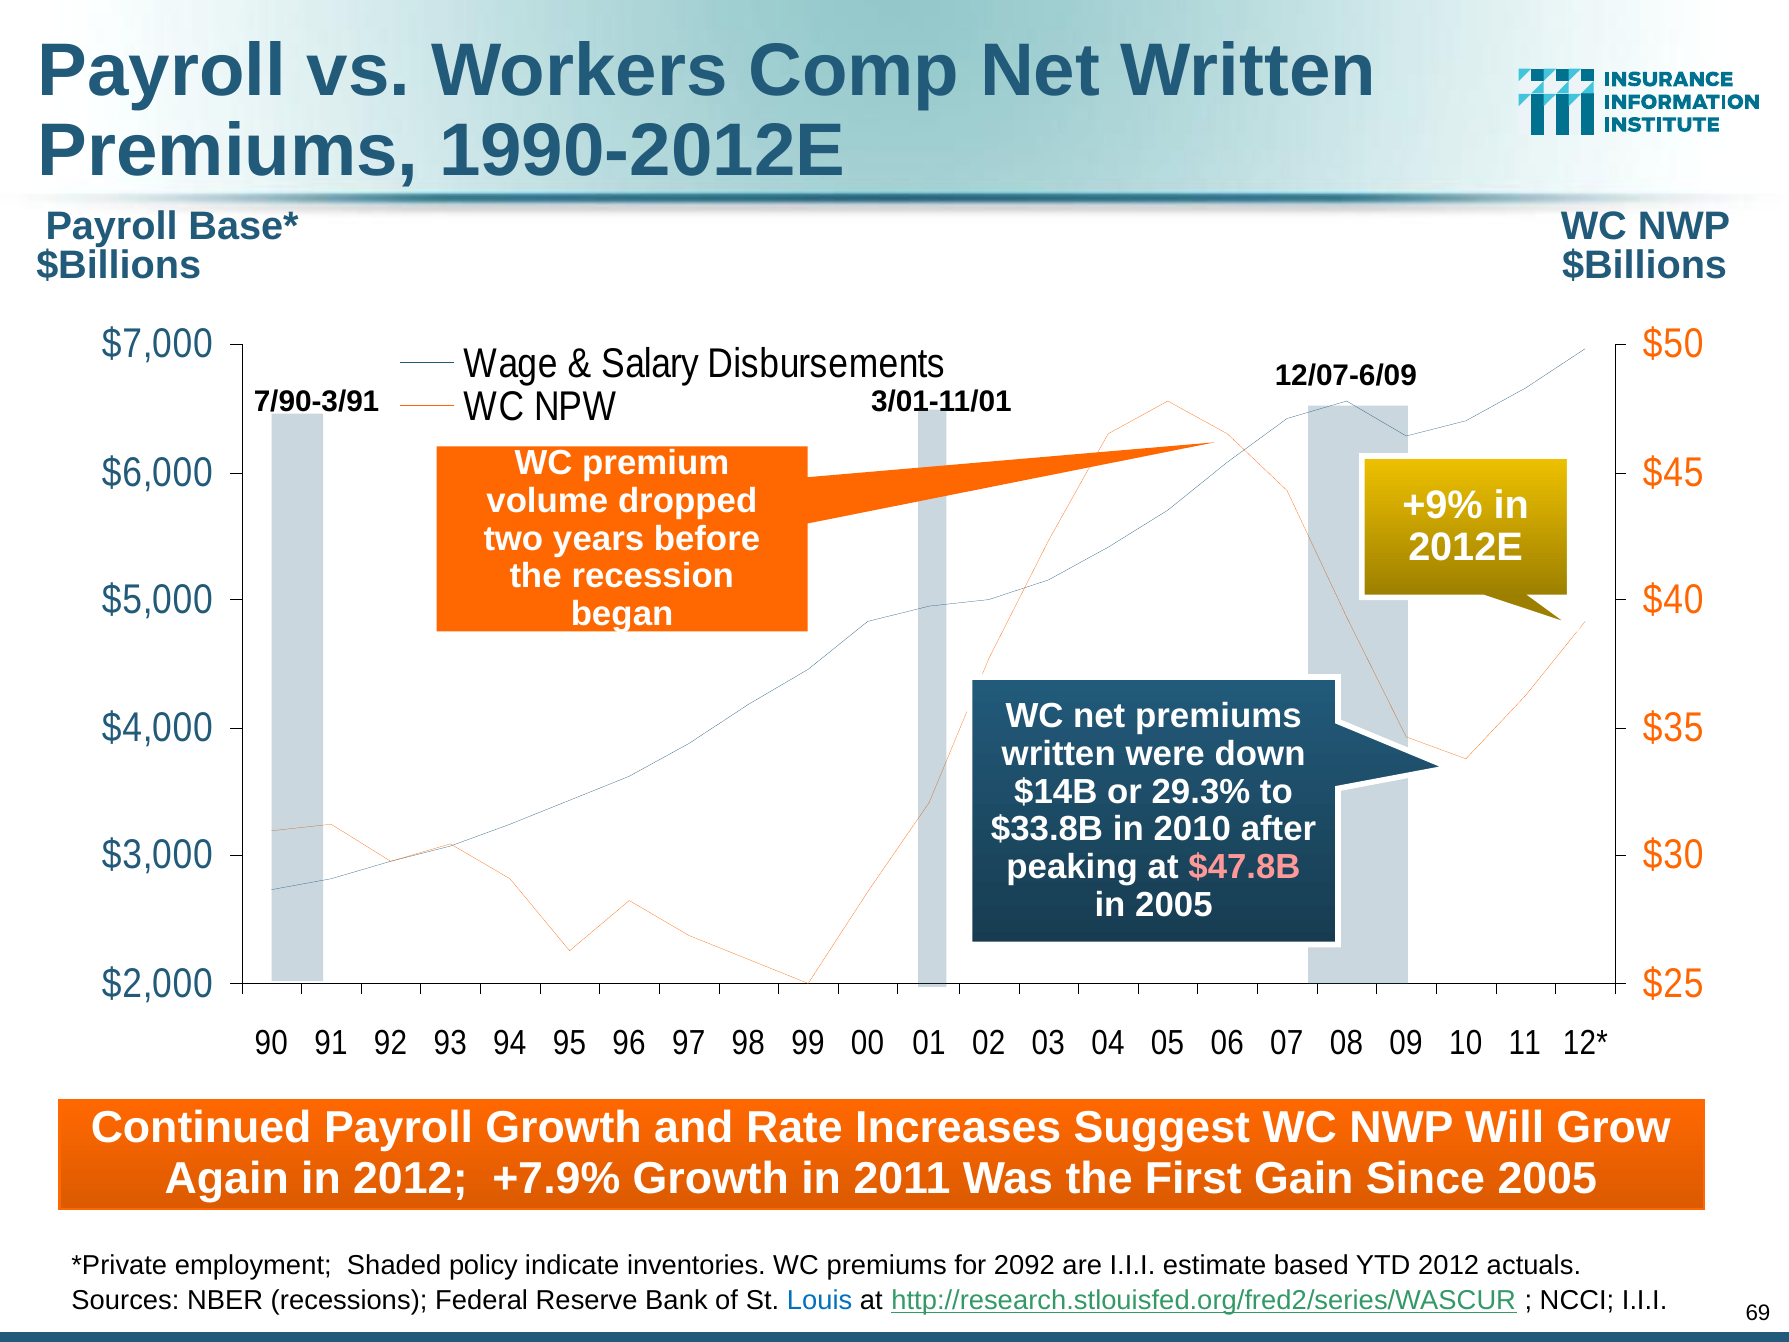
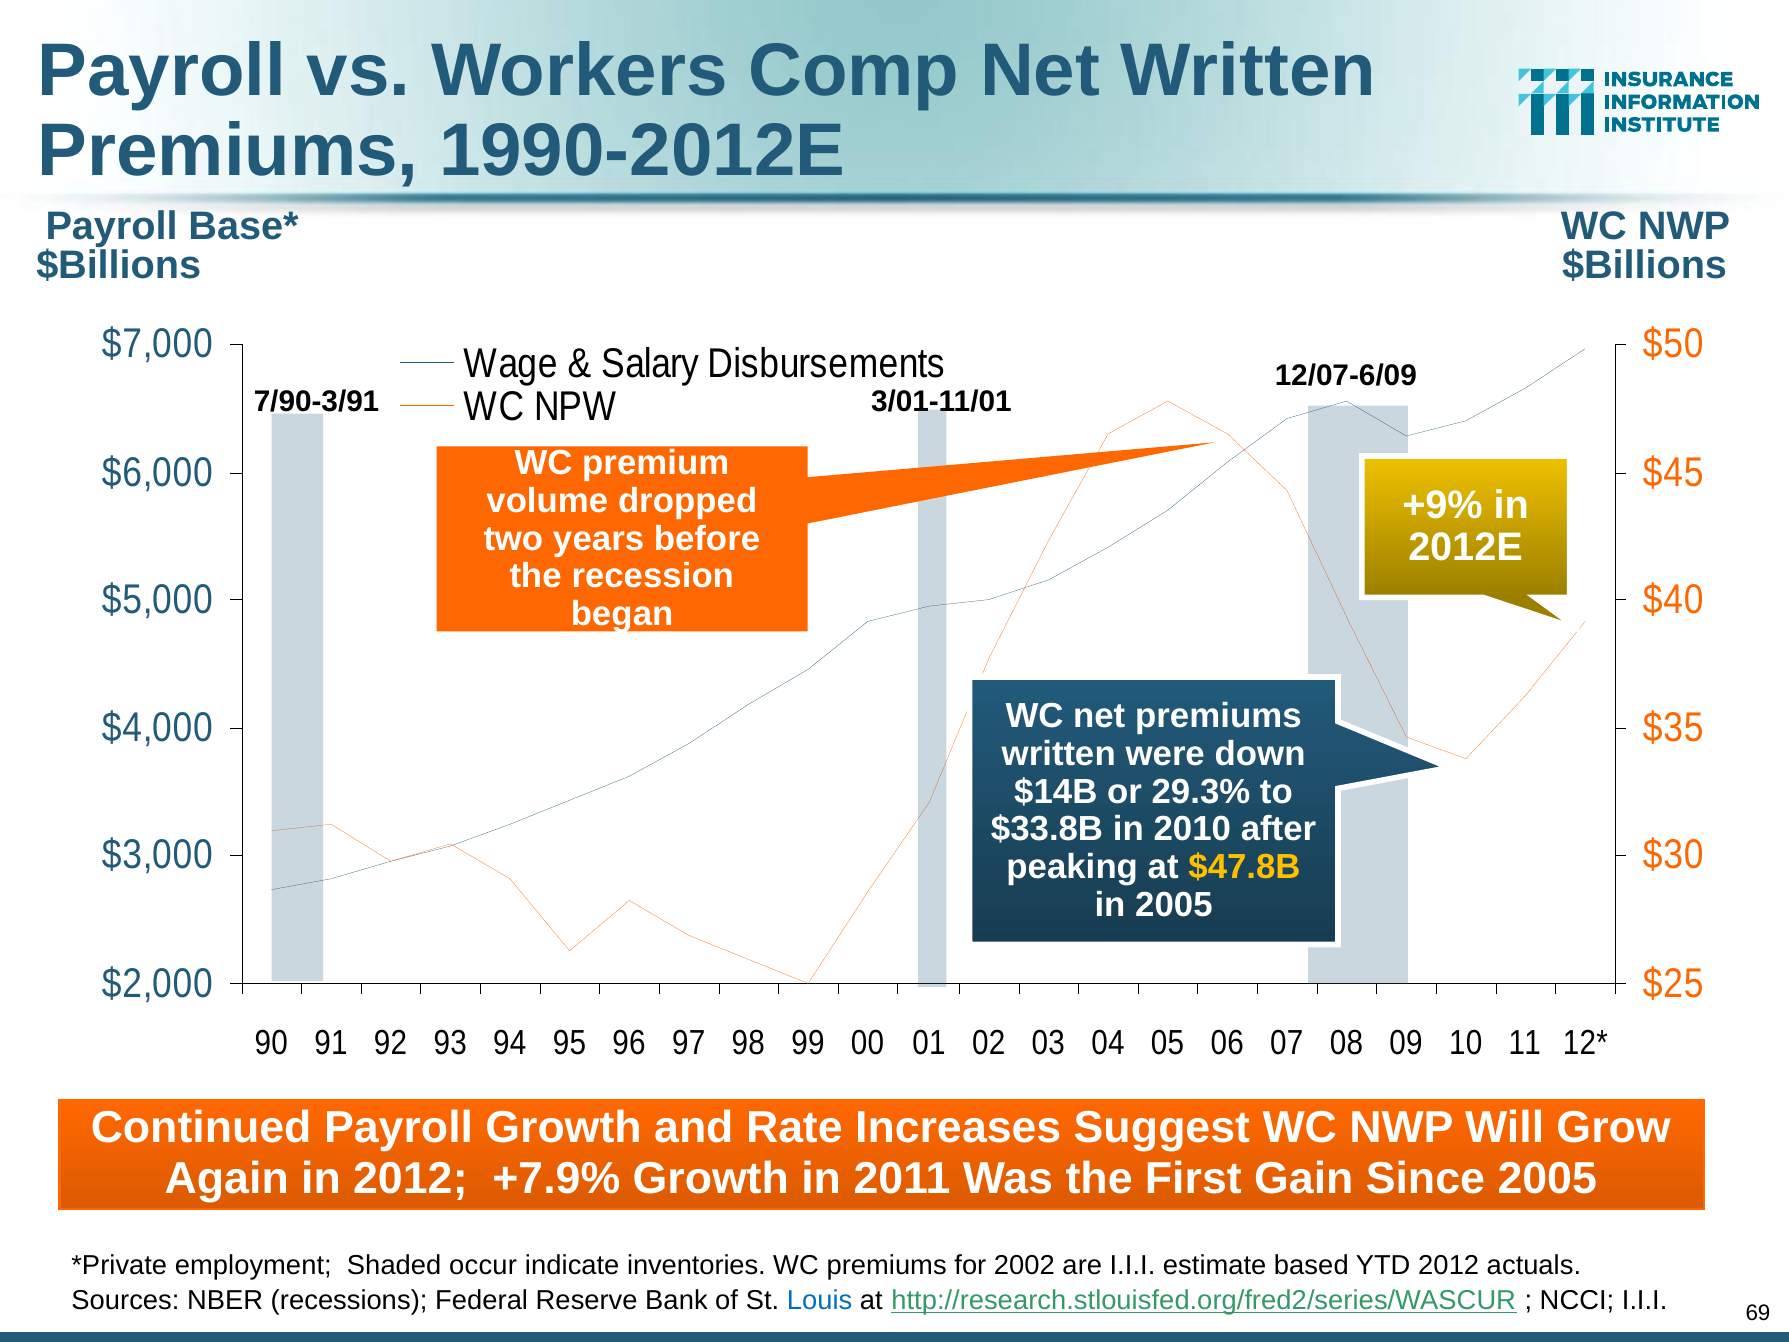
$47.8B colour: pink -> yellow
policy: policy -> occur
2092: 2092 -> 2002
